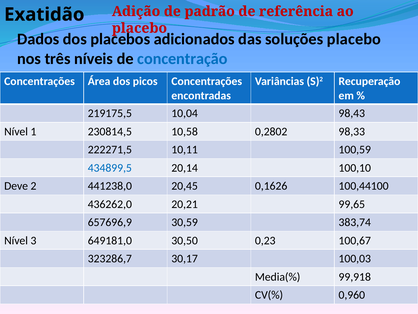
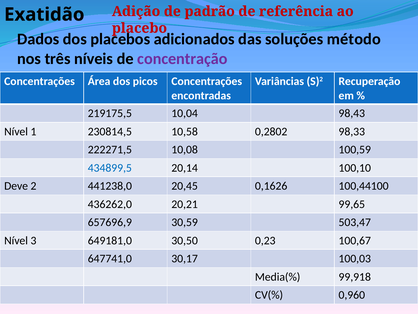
soluções placebo: placebo -> método
concentração colour: blue -> purple
10,11: 10,11 -> 10,08
383,74: 383,74 -> 503,47
323286,7: 323286,7 -> 647741,0
